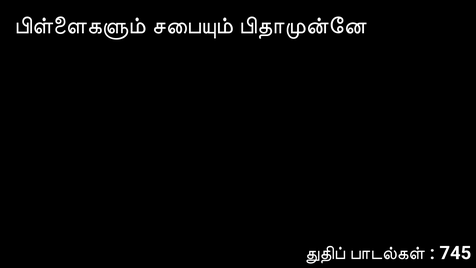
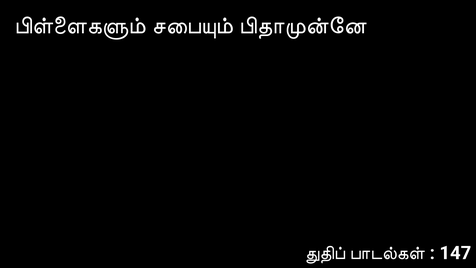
745: 745 -> 147
